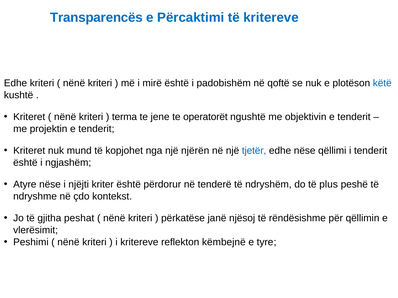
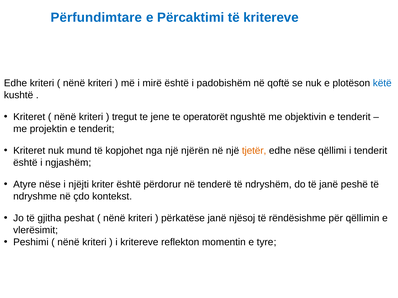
Transparencës: Transparencës -> Përfundimtare
terma: terma -> tregut
tjetër colour: blue -> orange
të plus: plus -> janë
këmbejnë: këmbejnë -> momentin
